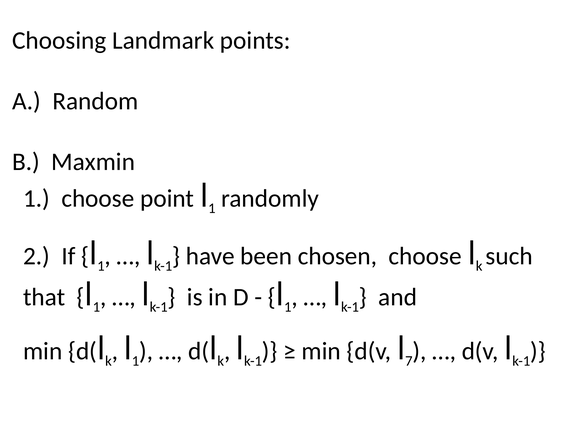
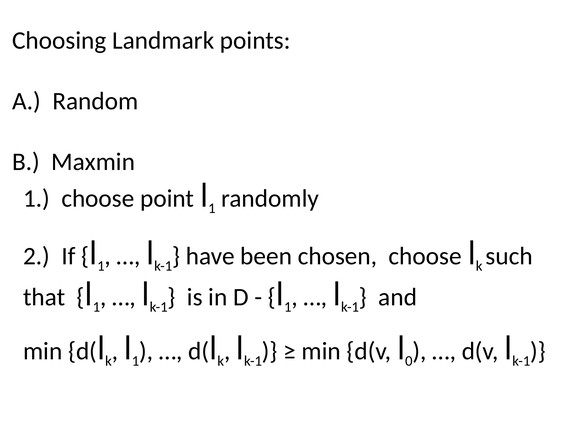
7: 7 -> 0
